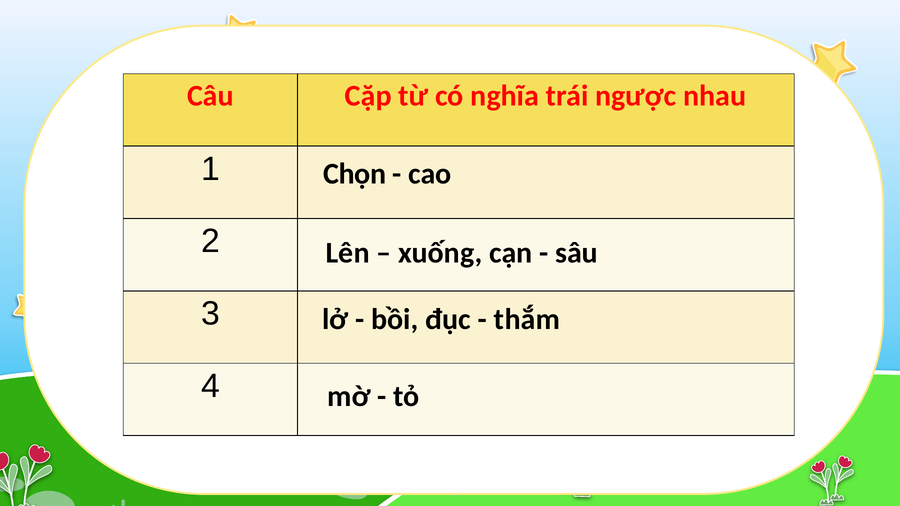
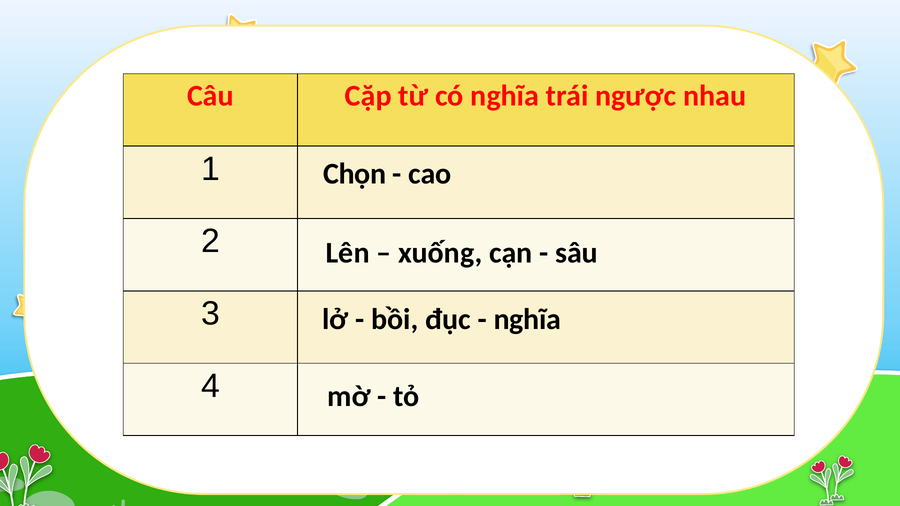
thắm at (527, 320): thắm -> nghĩa
